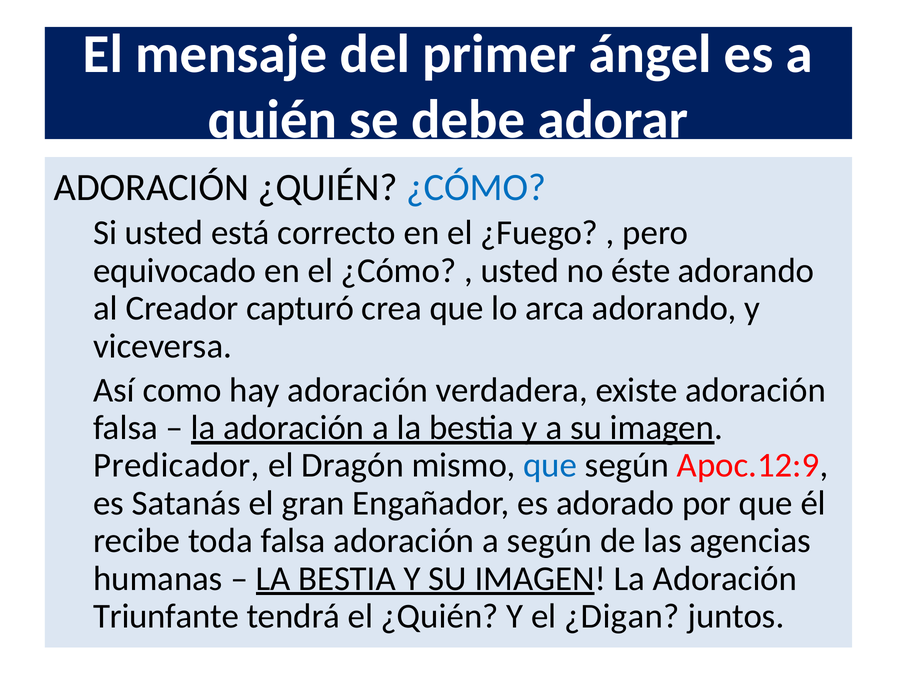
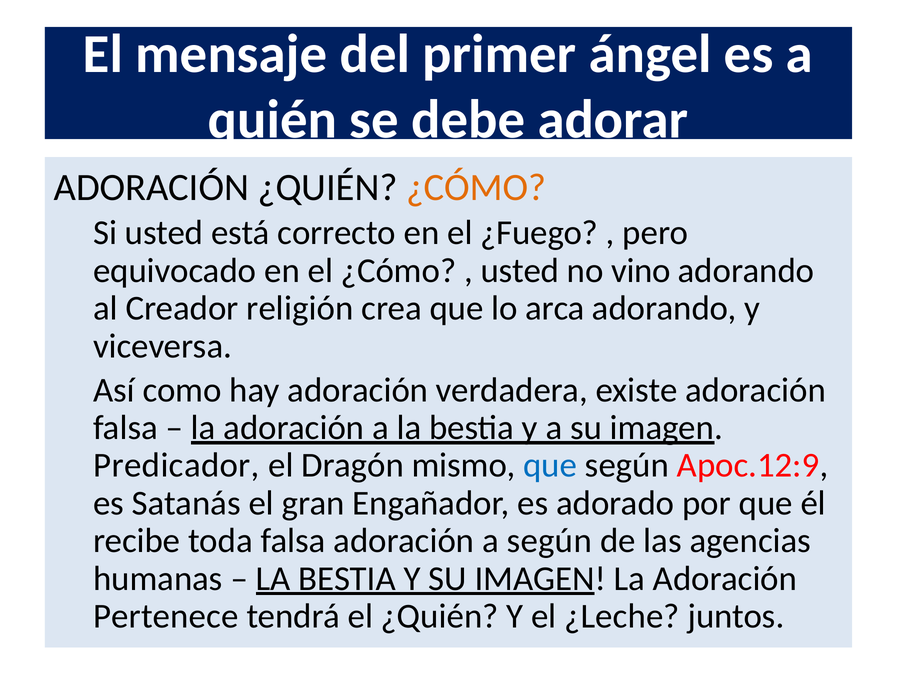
¿CÓMO at (476, 187) colour: blue -> orange
éste: éste -> vino
capturó: capturó -> religión
Triunfante: Triunfante -> Pertenece
¿Digan: ¿Digan -> ¿Leche
